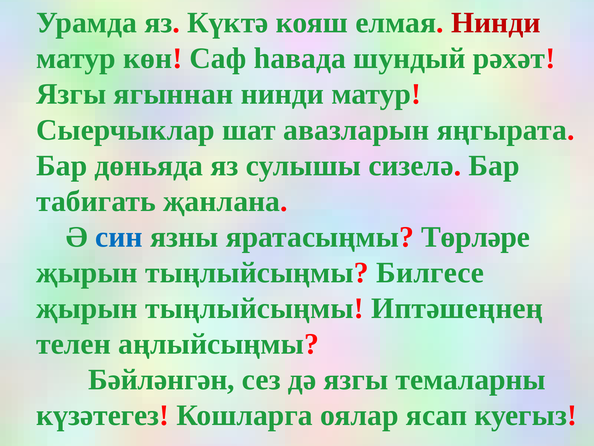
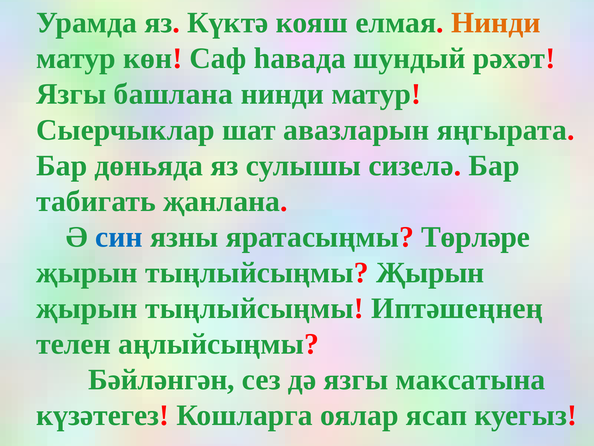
Нинди at (496, 23) colour: red -> orange
ягыннан: ягыннан -> башлана
тыңлыйсыңмы Билгесе: Билгесе -> Җырын
темаларны: темаларны -> максатына
